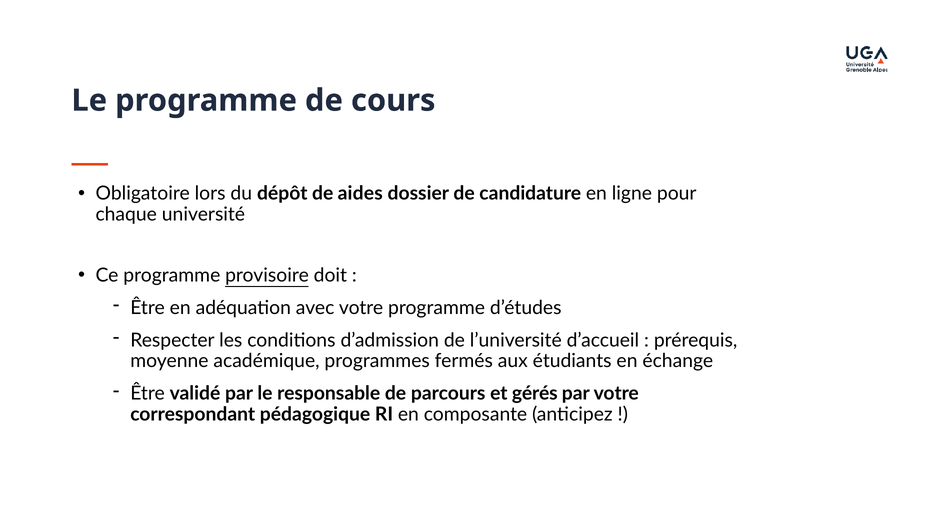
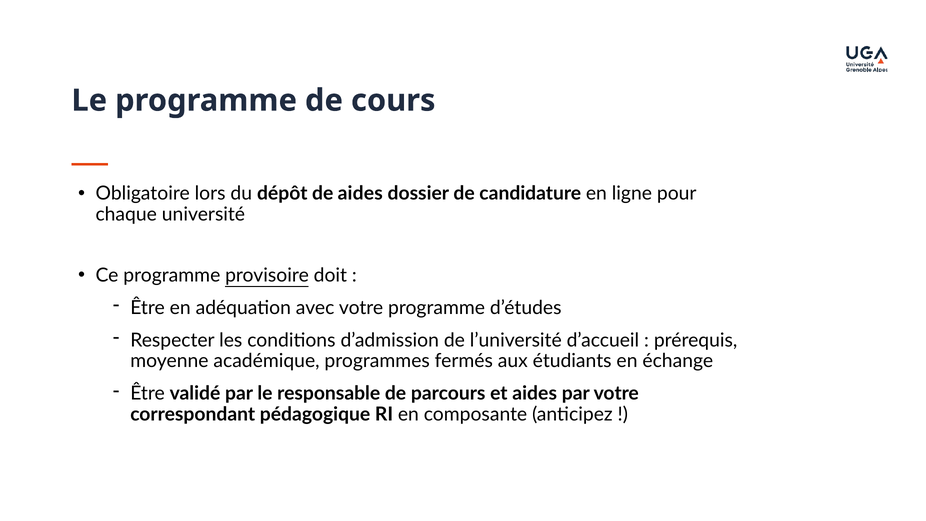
et gérés: gérés -> aides
